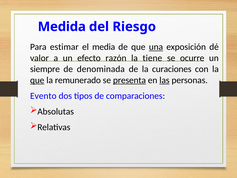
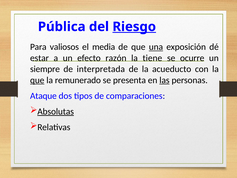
Medida: Medida -> Pública
Riesgo underline: none -> present
estimar: estimar -> valiosos
valor: valor -> estar
denominada: denominada -> interpretada
curaciones: curaciones -> acueducto
presenta underline: present -> none
Evento: Evento -> Ataque
Absolutas underline: none -> present
